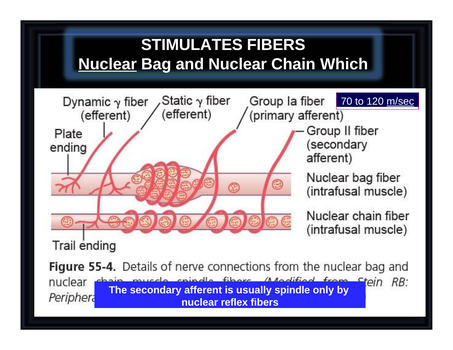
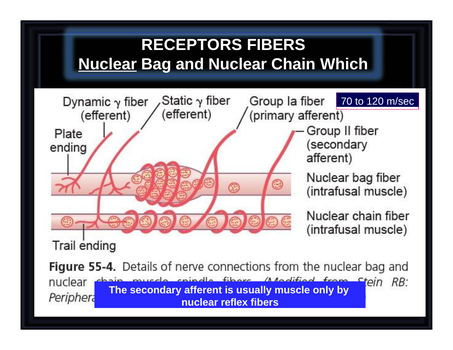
STIMULATES: STIMULATES -> RECEPTORS
m/sec underline: present -> none
spindle: spindle -> muscle
